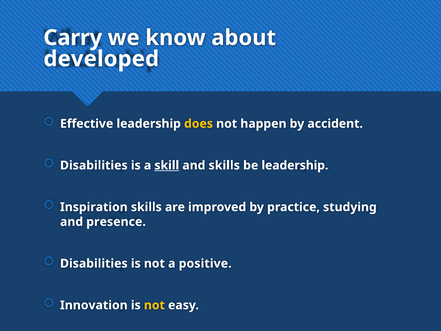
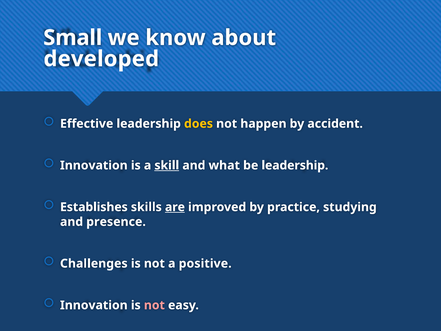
Carry: Carry -> Small
Disabilities at (94, 165): Disabilities -> Innovation
and skills: skills -> what
Inspiration: Inspiration -> Establishes
are underline: none -> present
Disabilities at (94, 263): Disabilities -> Challenges
not at (154, 305) colour: yellow -> pink
